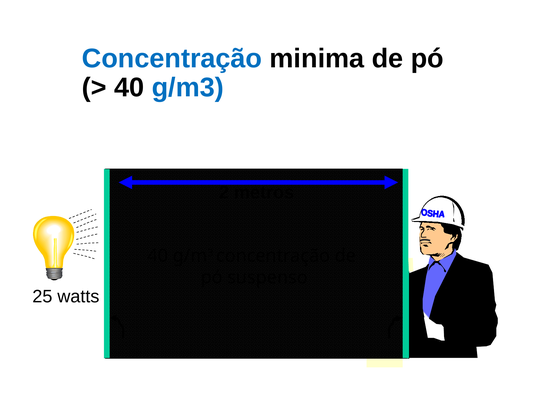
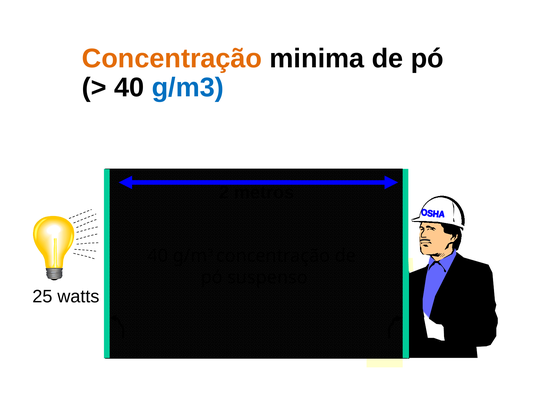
Concentração at (172, 58) colour: blue -> orange
